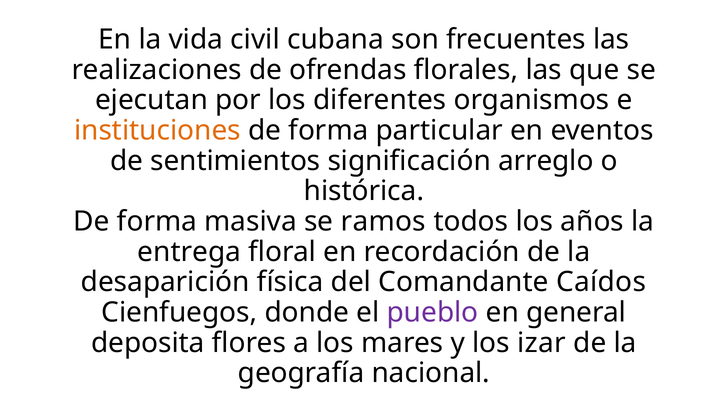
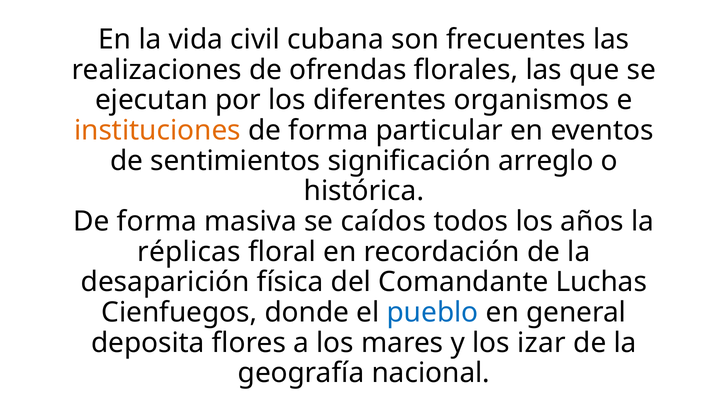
ramos: ramos -> caídos
entrega: entrega -> réplicas
Caídos: Caídos -> Luchas
pueblo colour: purple -> blue
